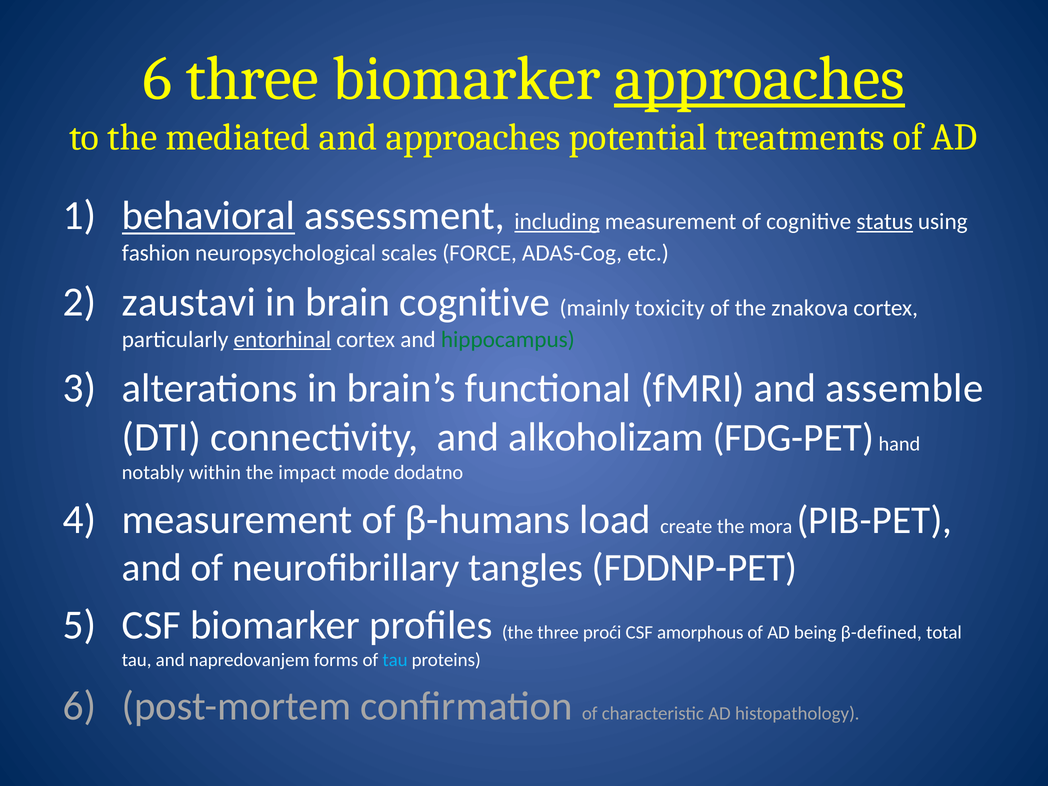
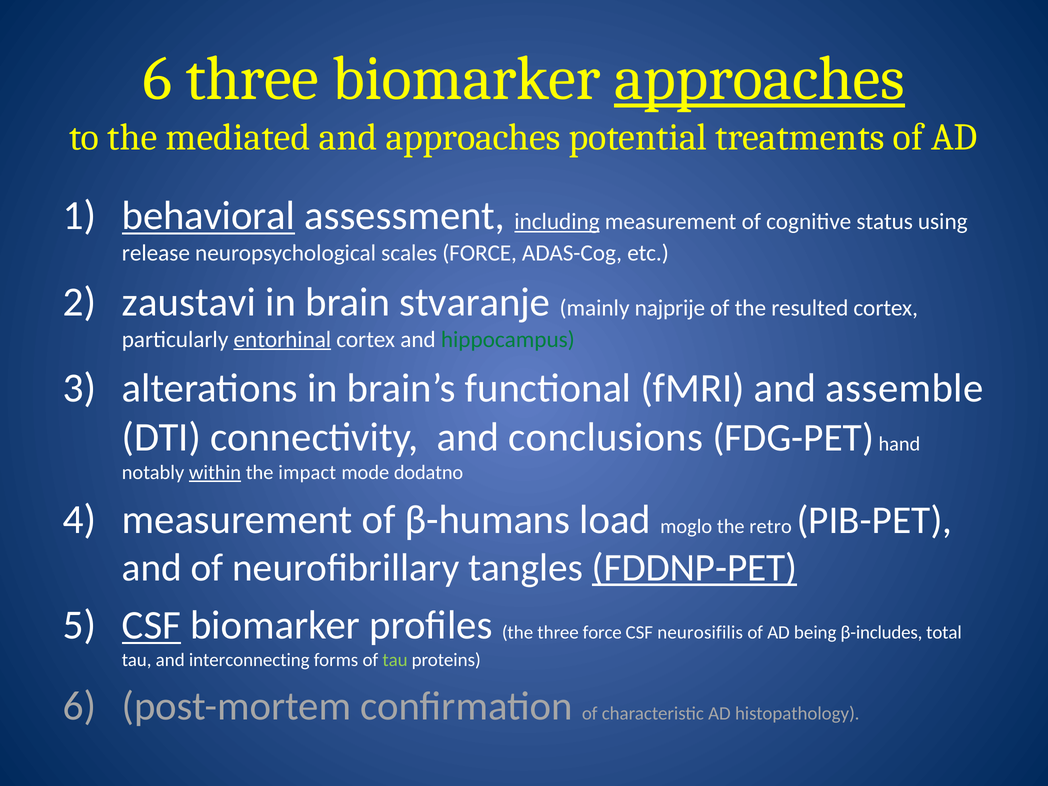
status underline: present -> none
fashion: fashion -> release
brain cognitive: cognitive -> stvaranje
toxicity: toxicity -> najprije
znakova: znakova -> resulted
alkoholizam: alkoholizam -> conclusions
within underline: none -> present
create: create -> moglo
mora: mora -> retro
FDDNP-PET underline: none -> present
CSF at (151, 625) underline: none -> present
three proći: proći -> force
amorphous: amorphous -> neurosifilis
β-defined: β-defined -> β-includes
napredovanjem: napredovanjem -> interconnecting
tau at (395, 660) colour: light blue -> light green
